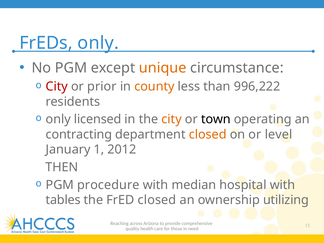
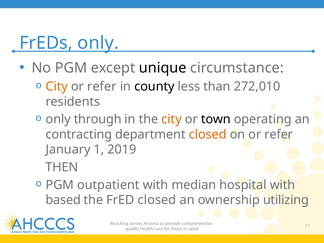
unique colour: orange -> black
City at (57, 87) colour: red -> orange
prior at (102, 87): prior -> refer
county colour: orange -> black
996,222: 996,222 -> 272,010
licensed: licensed -> through
on or level: level -> refer
2012: 2012 -> 2019
procedure: procedure -> outpatient
tables: tables -> based
